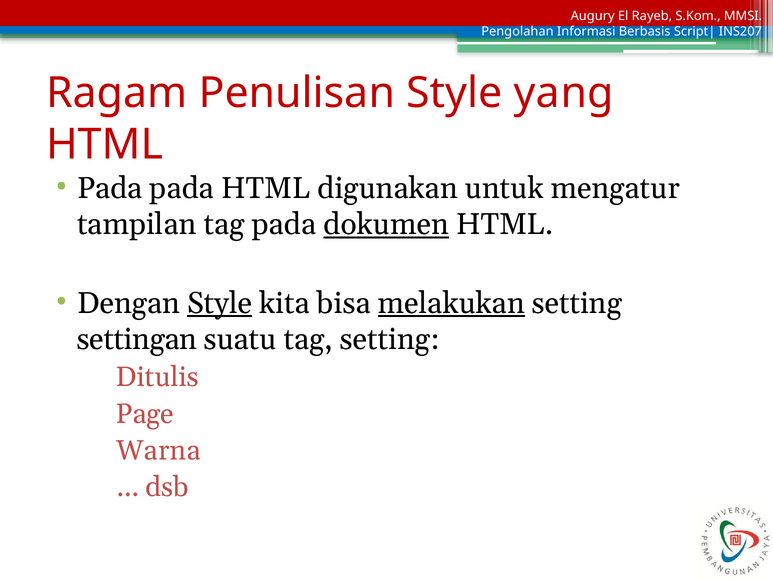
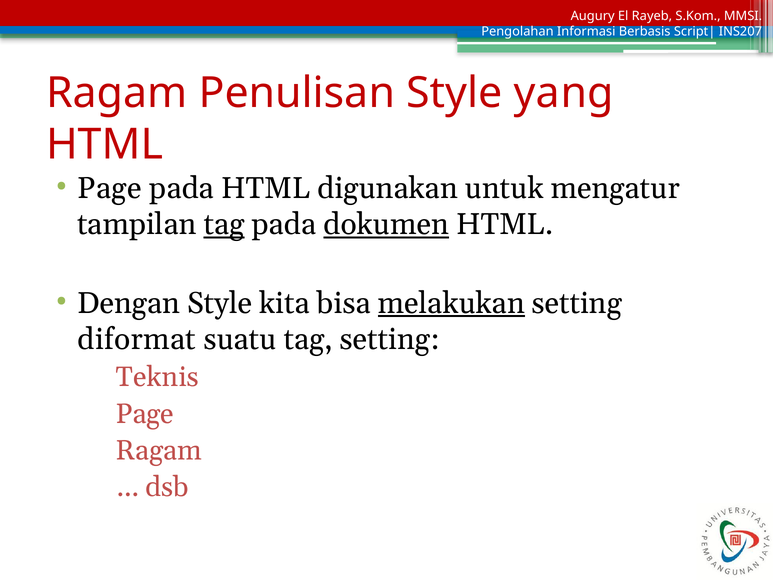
Pada at (110, 188): Pada -> Page
tag at (224, 224) underline: none -> present
Style at (220, 303) underline: present -> none
settingan: settingan -> diformat
Ditulis: Ditulis -> Teknis
Warna at (158, 450): Warna -> Ragam
